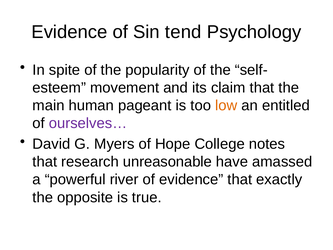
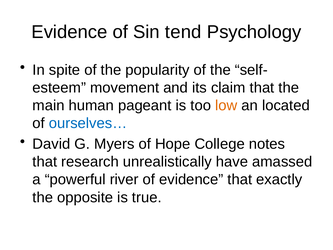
entitled: entitled -> located
ourselves… colour: purple -> blue
unreasonable: unreasonable -> unrealistically
